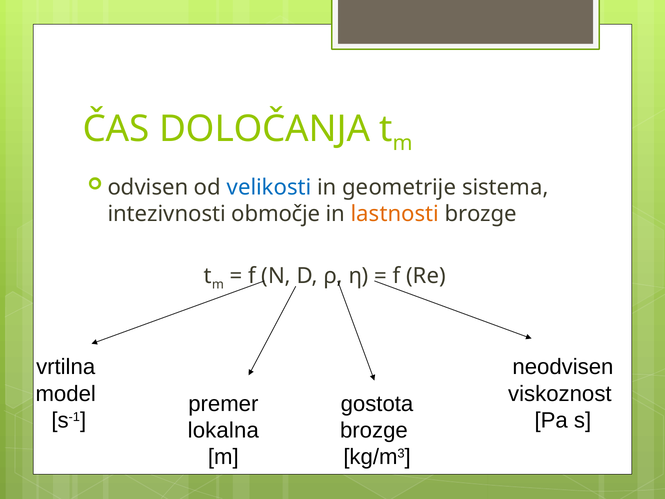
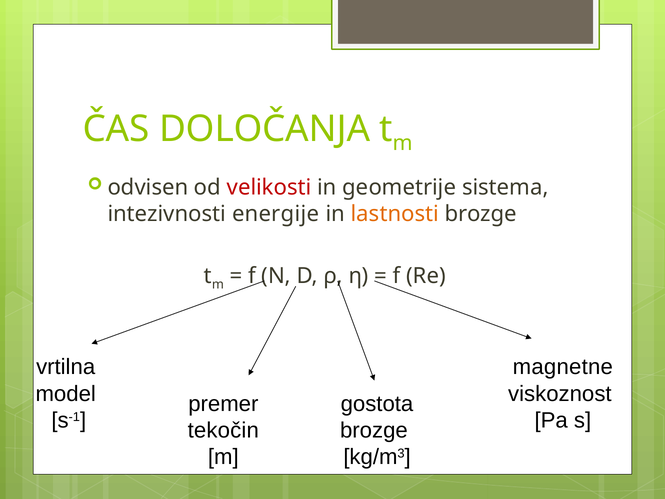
velikosti colour: blue -> red
območje: območje -> energije
neodvisen: neodvisen -> magnetne
lokalna: lokalna -> tekočin
